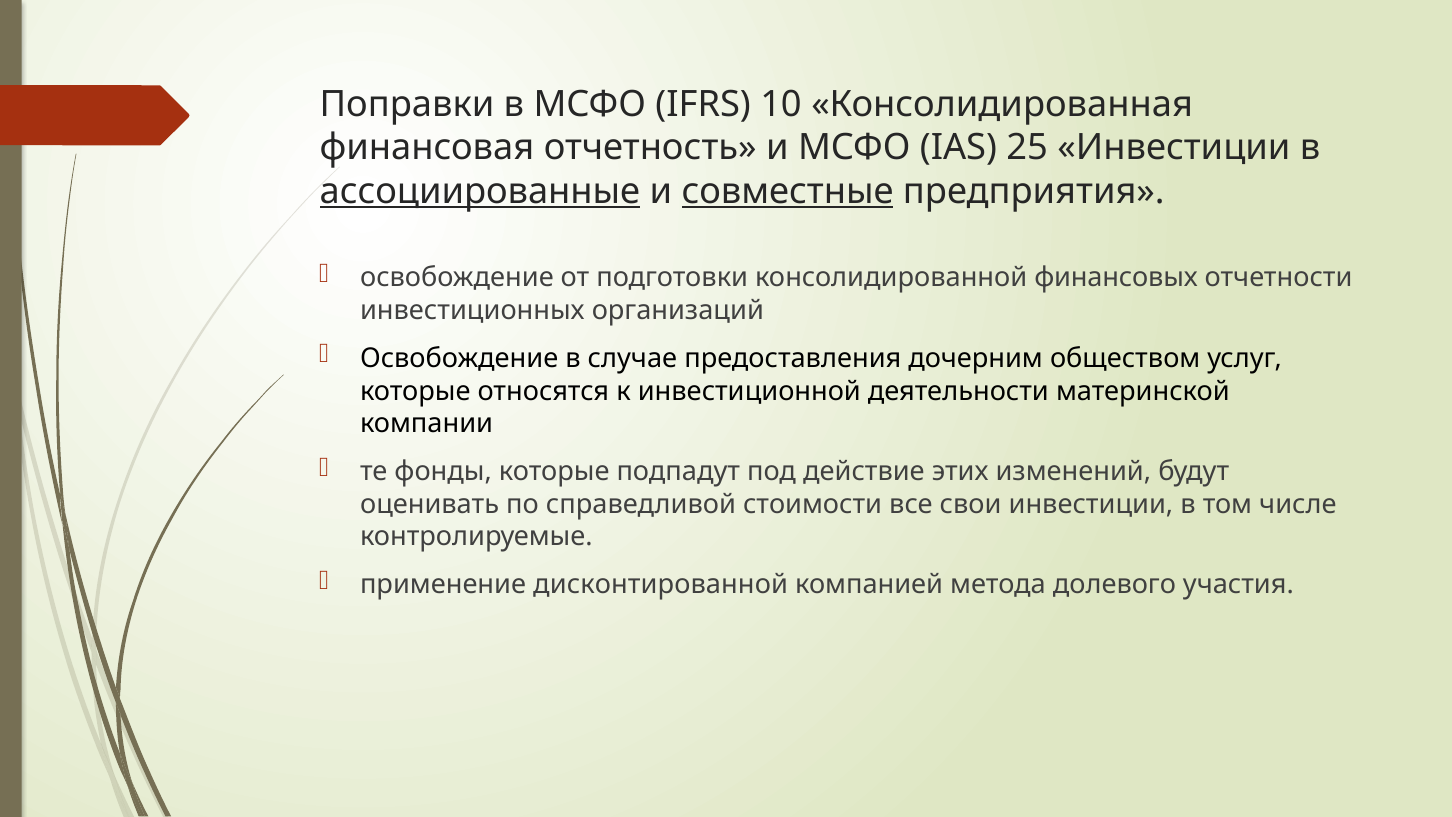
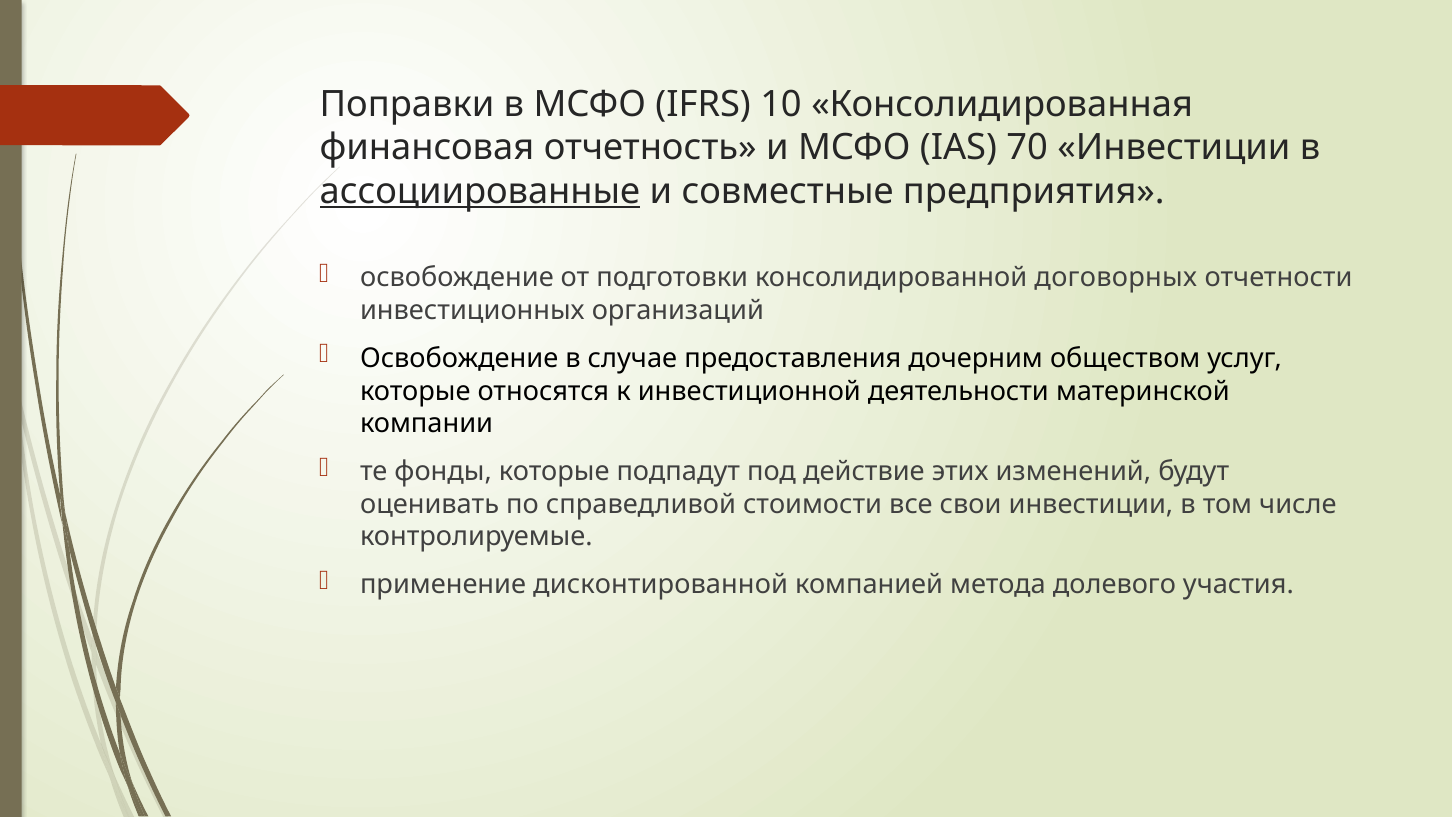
25: 25 -> 70
совместные underline: present -> none
финансовых: финансовых -> договорных
